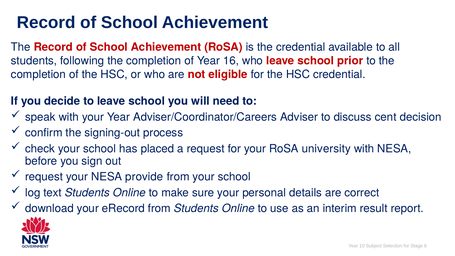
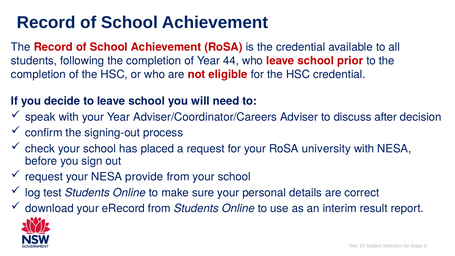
16: 16 -> 44
cent: cent -> after
text: text -> test
